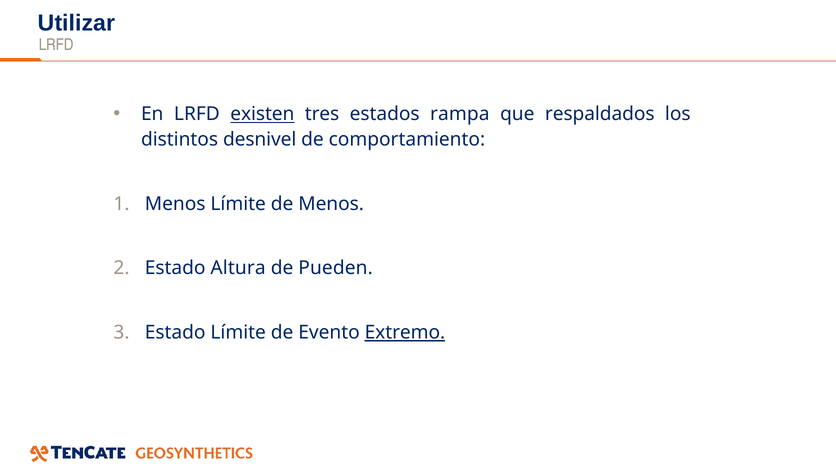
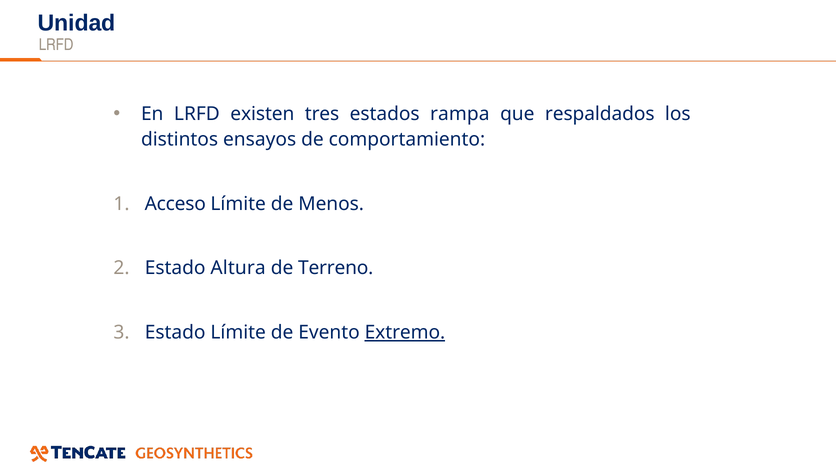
Utilizar: Utilizar -> Unidad
existen underline: present -> none
desnivel: desnivel -> ensayos
Menos at (175, 204): Menos -> Acceso
Pueden: Pueden -> Terreno
